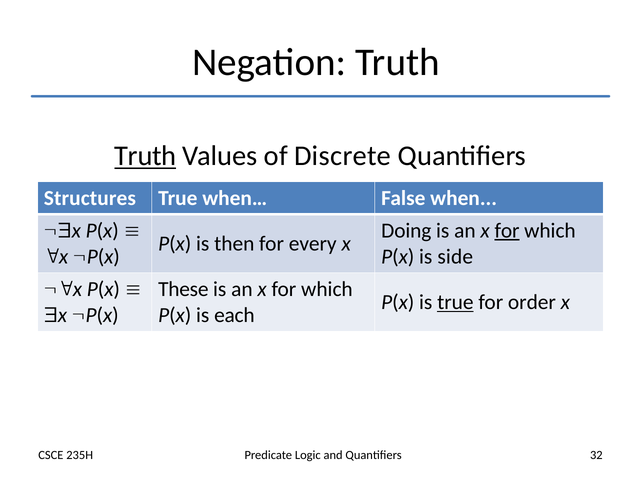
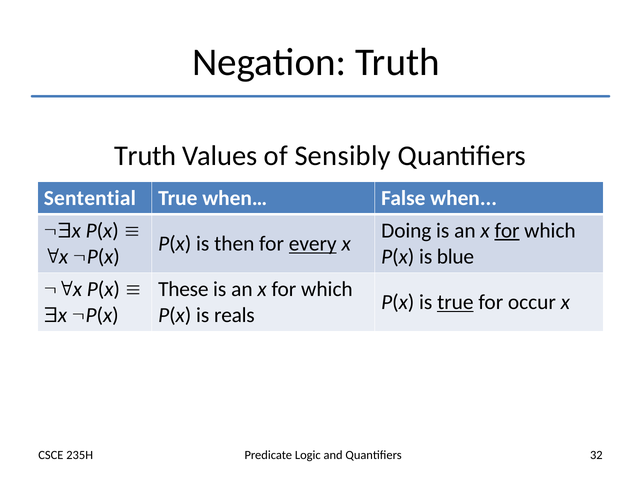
Truth at (145, 156) underline: present -> none
Discrete: Discrete -> Sensibly
Structures: Structures -> Sentential
every underline: none -> present
side: side -> blue
order: order -> occur
each: each -> reals
